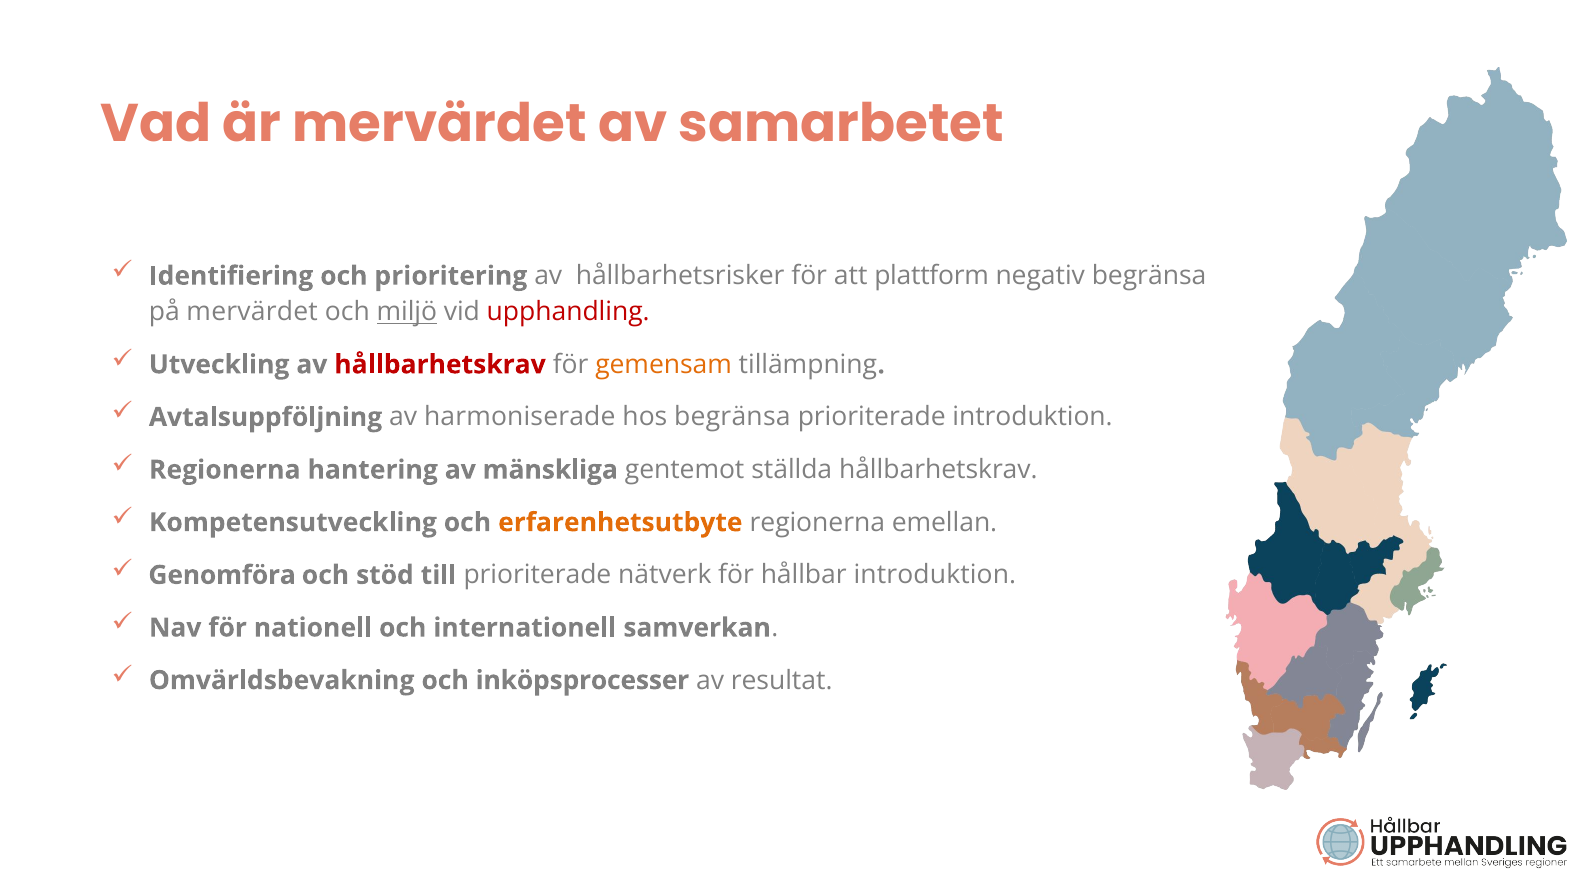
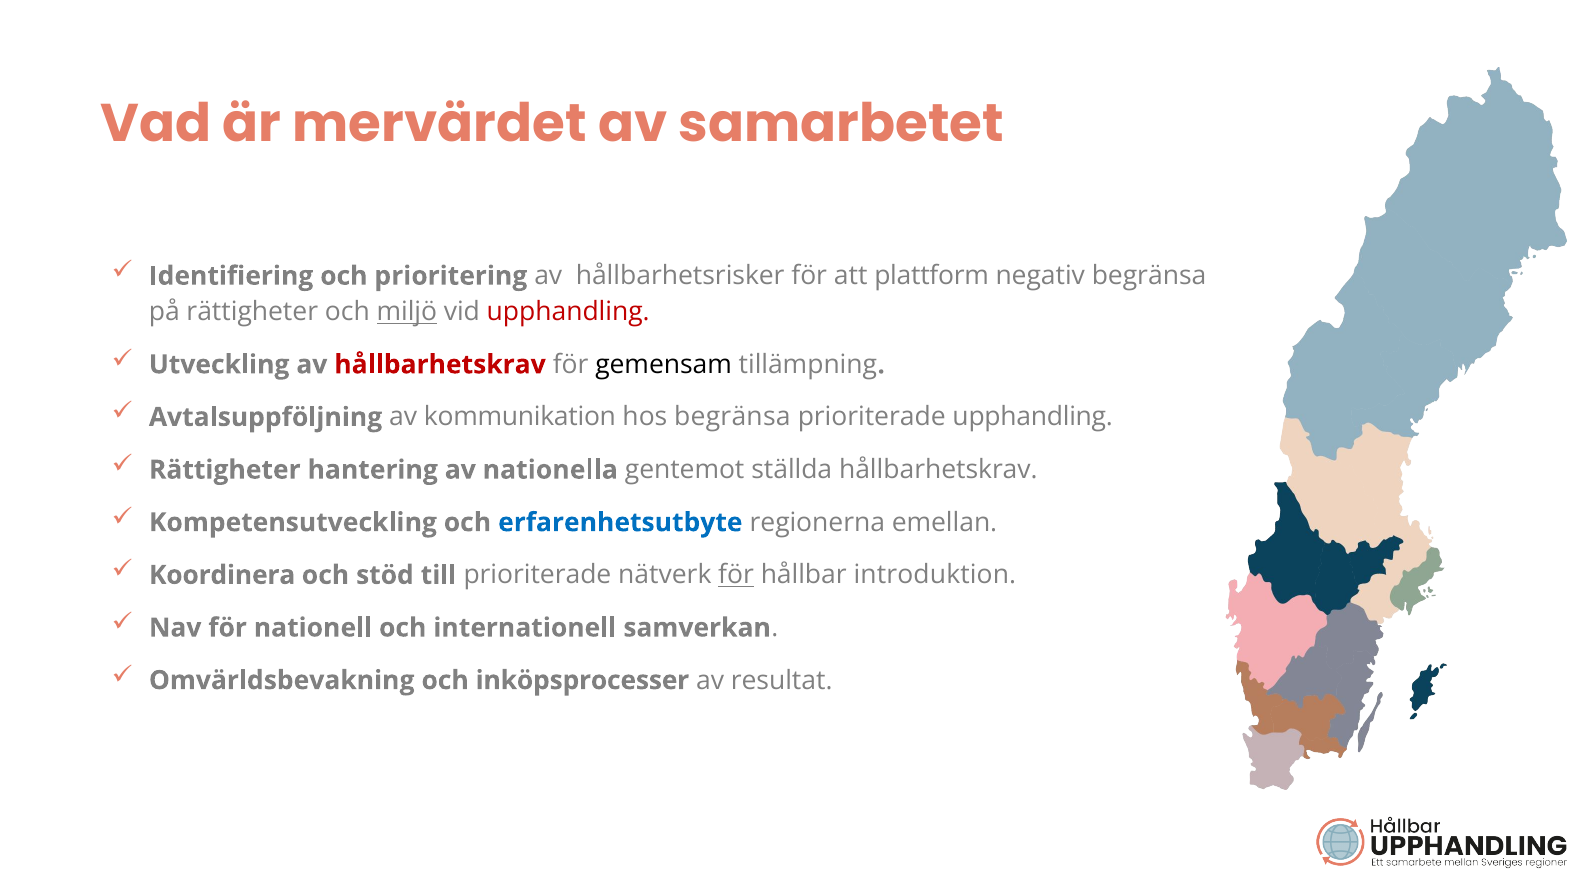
på mervärdet: mervärdet -> rättigheter
gemensam colour: orange -> black
harmoniserade: harmoniserade -> kommunikation
prioriterade introduktion: introduktion -> upphandling
Regionerna at (225, 470): Regionerna -> Rättigheter
mänskliga: mänskliga -> nationella
erfarenhetsutbyte colour: orange -> blue
Genomföra: Genomföra -> Koordinera
för at (736, 575) underline: none -> present
